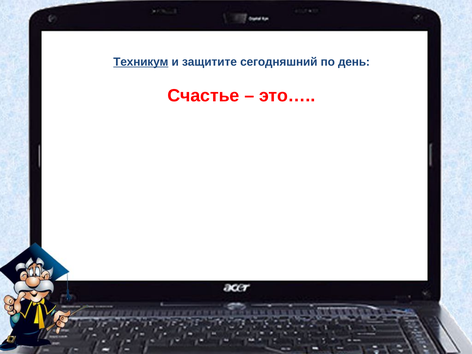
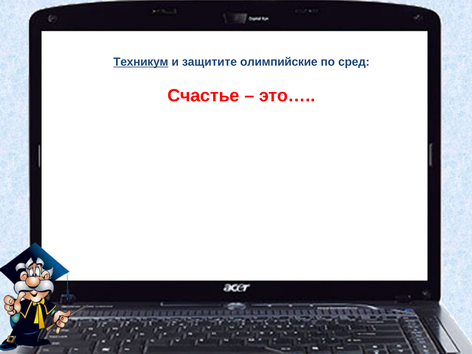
сегодняшний: сегодняшний -> олимпийские
день: день -> сред
